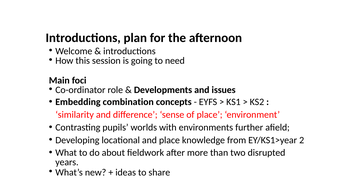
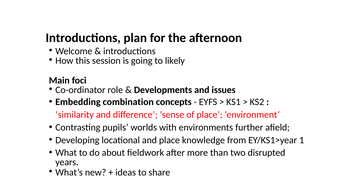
need: need -> likely
2: 2 -> 1
